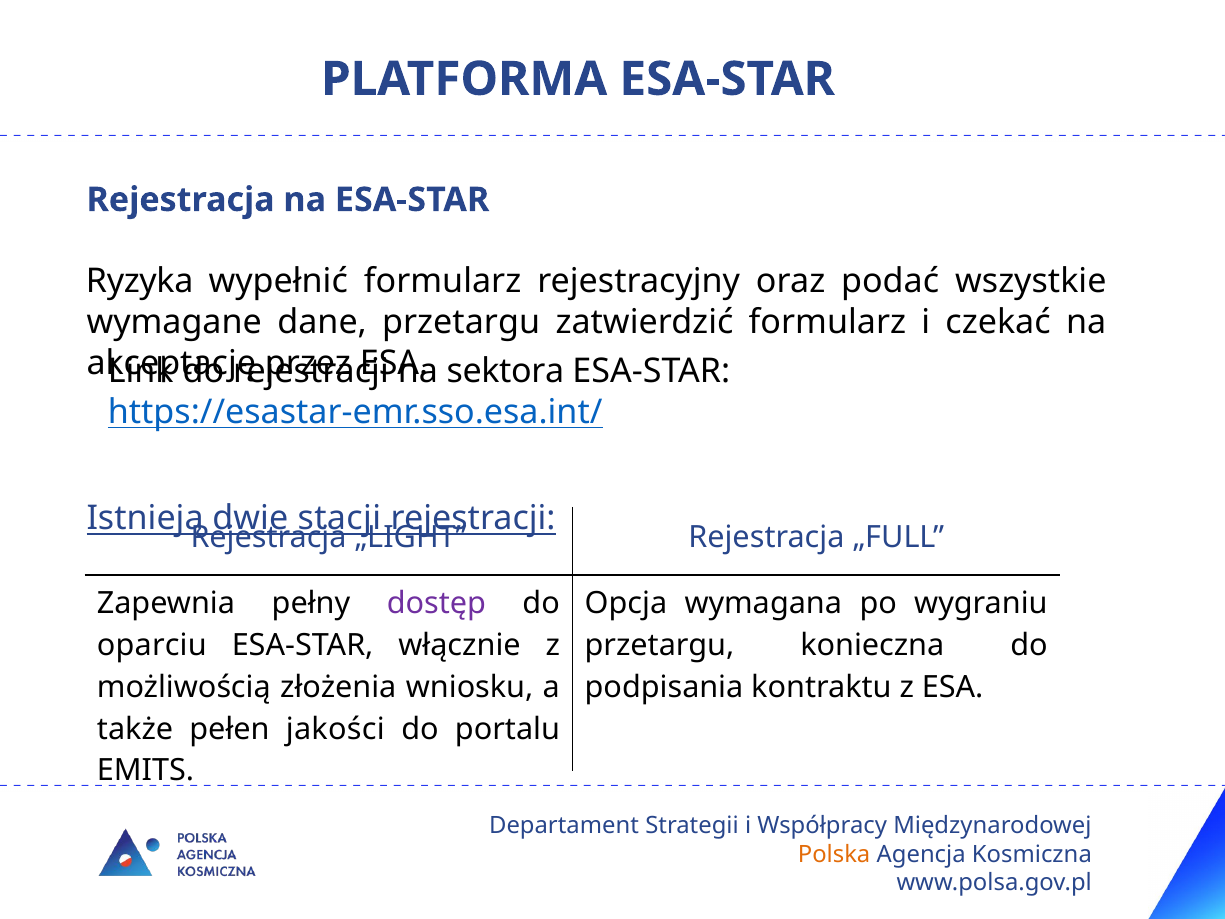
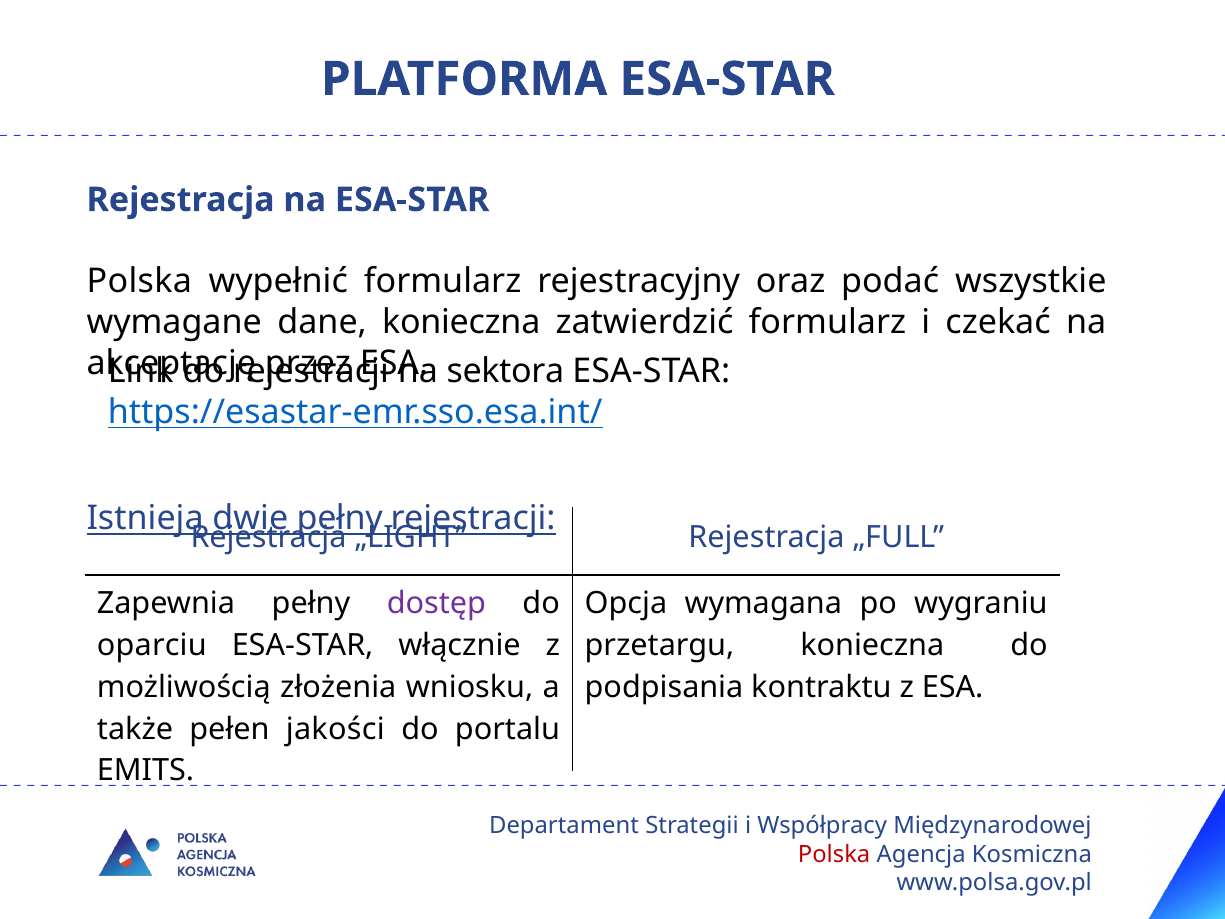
Ryzyka at (140, 281): Ryzyka -> Polska
dane przetargu: przetargu -> konieczna
stacji at (339, 518): stacji -> pełny
Polska at (834, 854) colour: orange -> red
